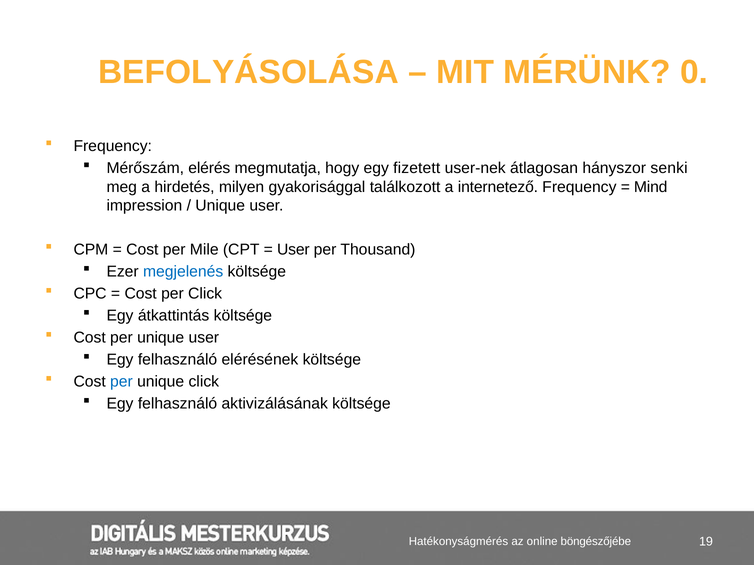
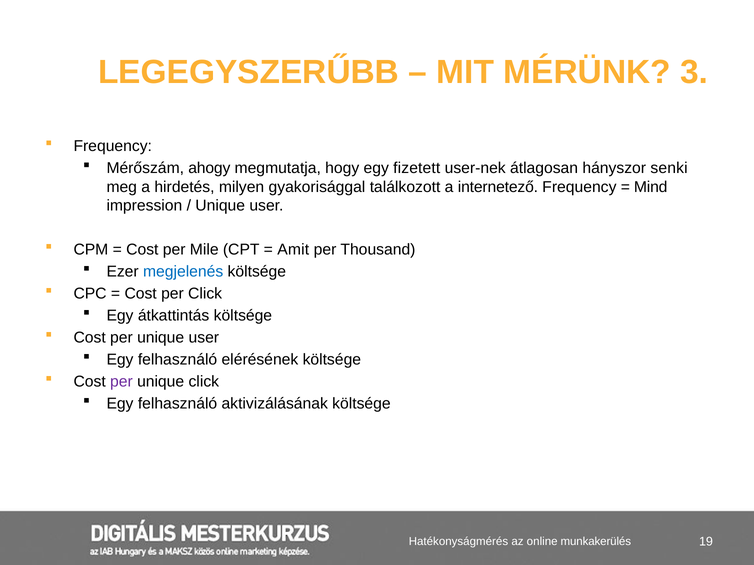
BEFOLYÁSOLÁSA: BEFOLYÁSOLÁSA -> LEGEGYSZERŰBB
0: 0 -> 3
elérés: elérés -> ahogy
User at (293, 250): User -> Amit
per at (121, 382) colour: blue -> purple
böngészőjébe: böngészőjébe -> munkakerülés
